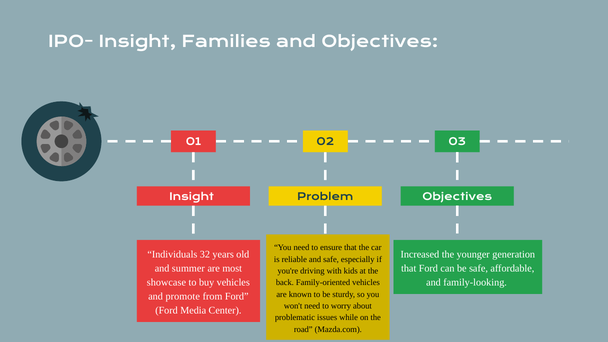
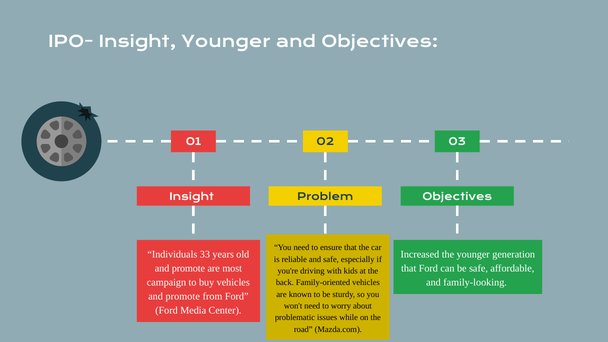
Insight Families: Families -> Younger
32: 32 -> 33
summer at (188, 269): summer -> promote
showcase: showcase -> campaign
